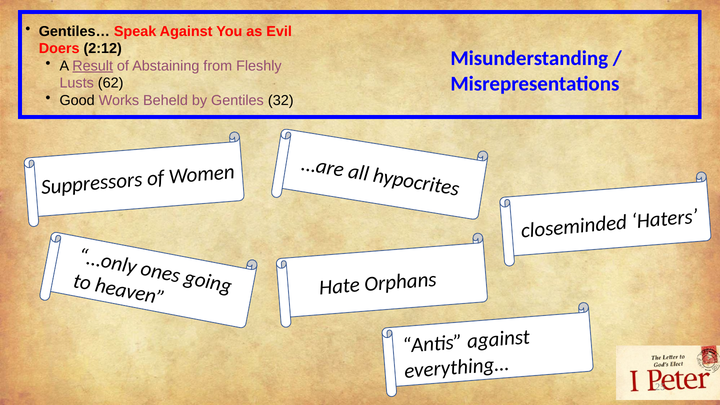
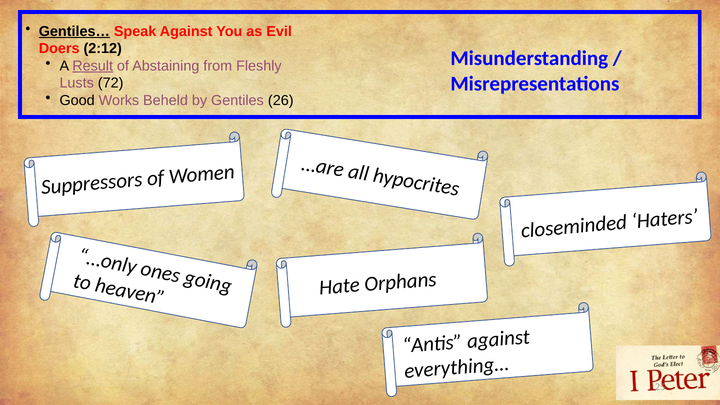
Gentiles… underline: none -> present
62: 62 -> 72
32: 32 -> 26
